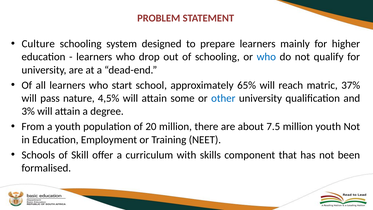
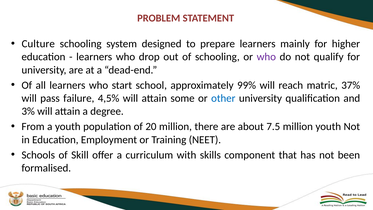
who at (266, 57) colour: blue -> purple
65%: 65% -> 99%
nature: nature -> failure
